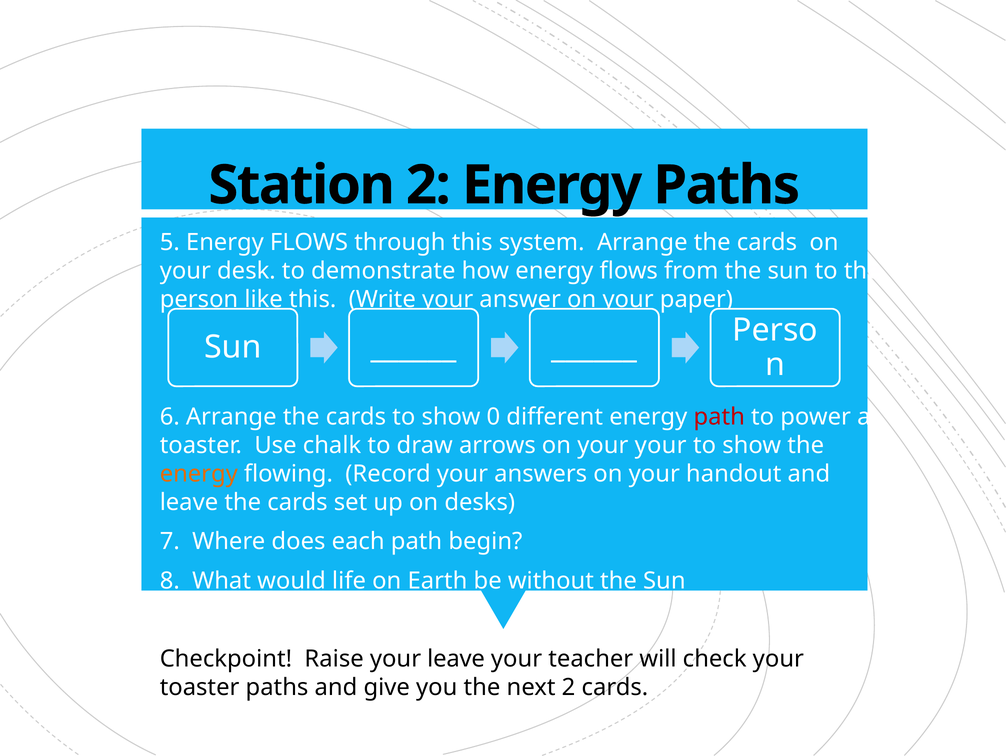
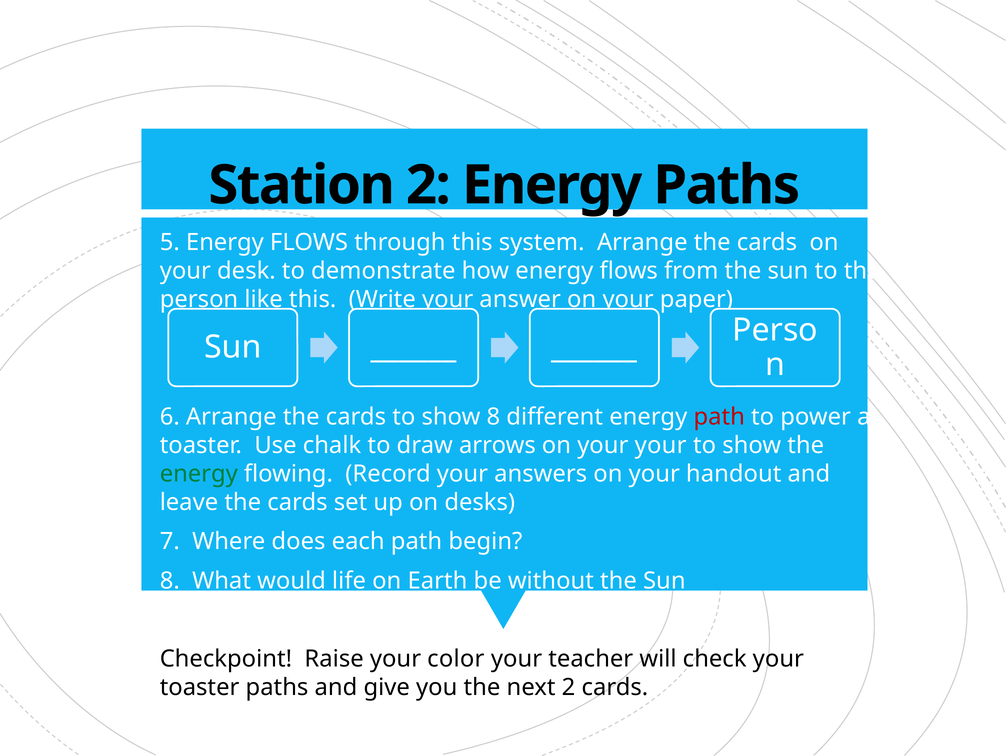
show 0: 0 -> 8
energy at (199, 474) colour: orange -> green
your leave: leave -> color
